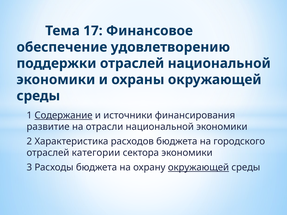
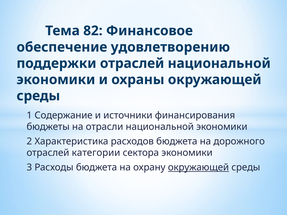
17: 17 -> 82
Содержание underline: present -> none
развитие: развитие -> бюджеты
городского: городского -> дорожного
